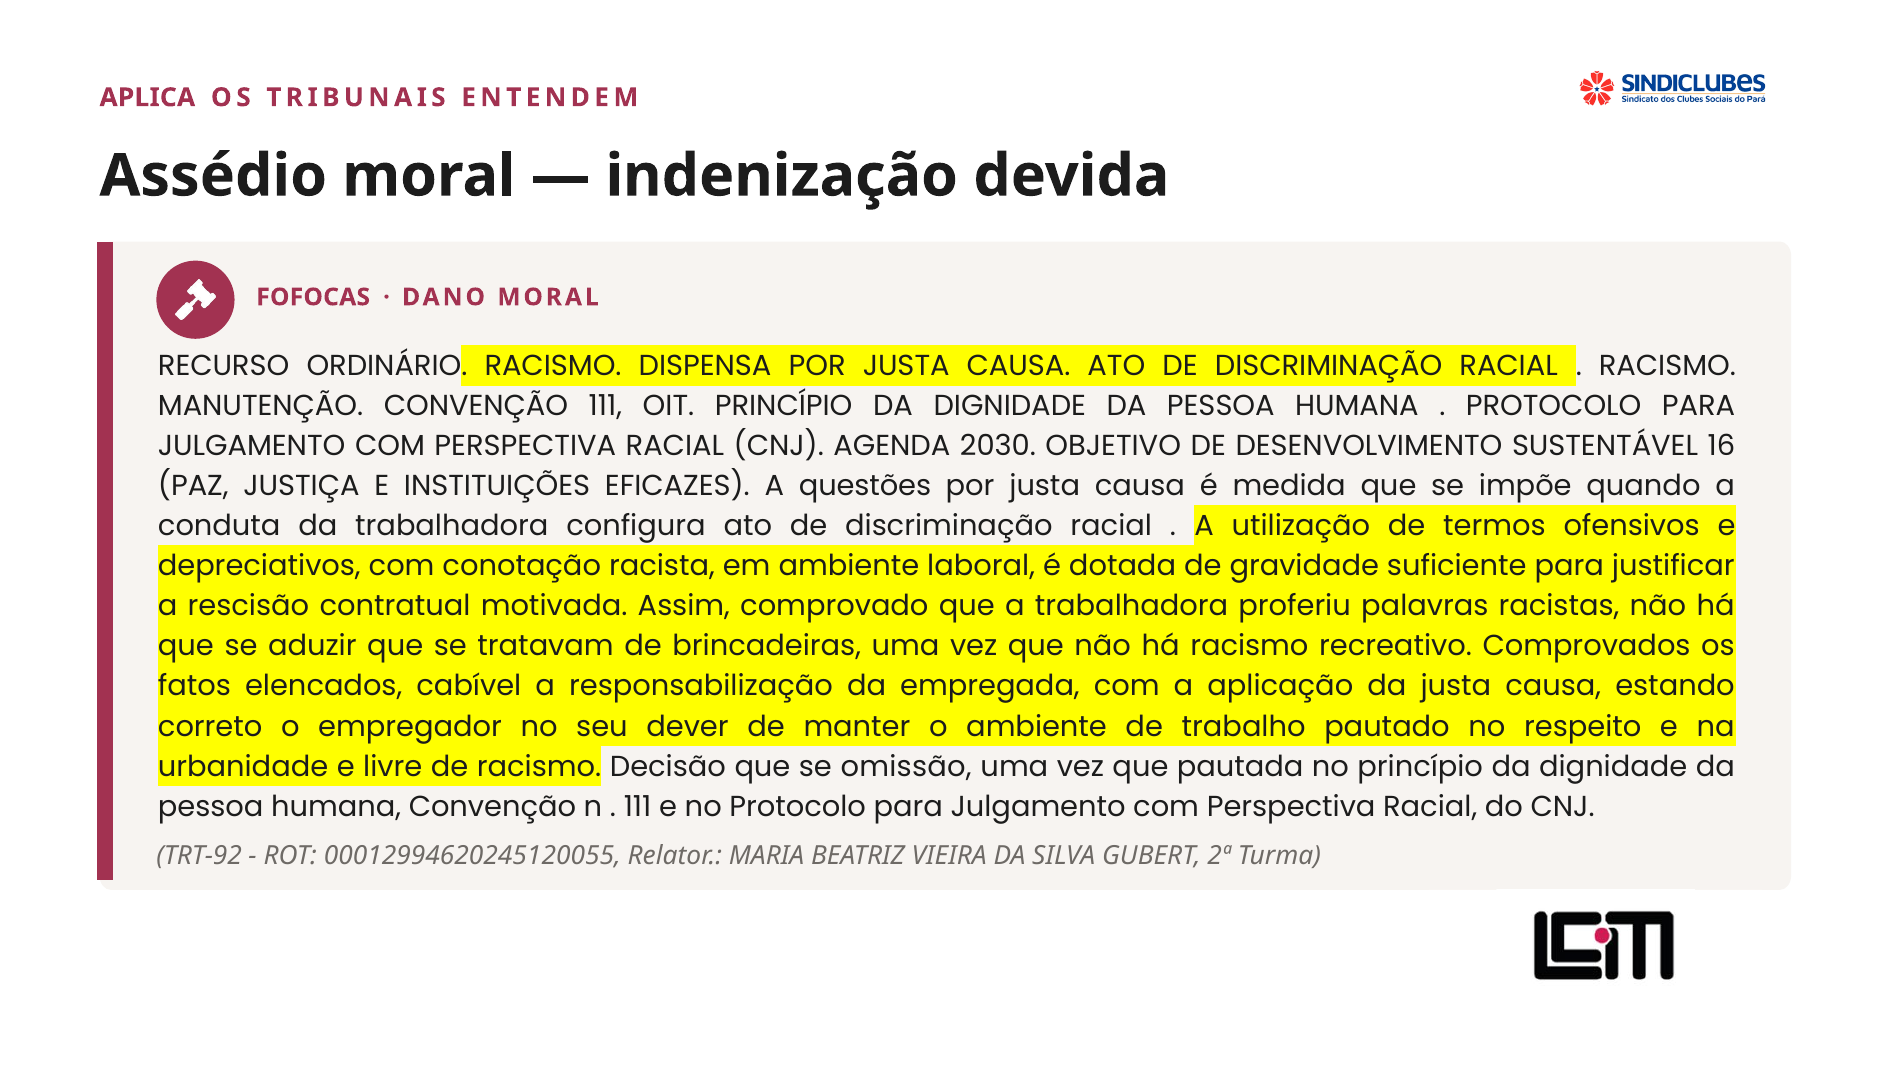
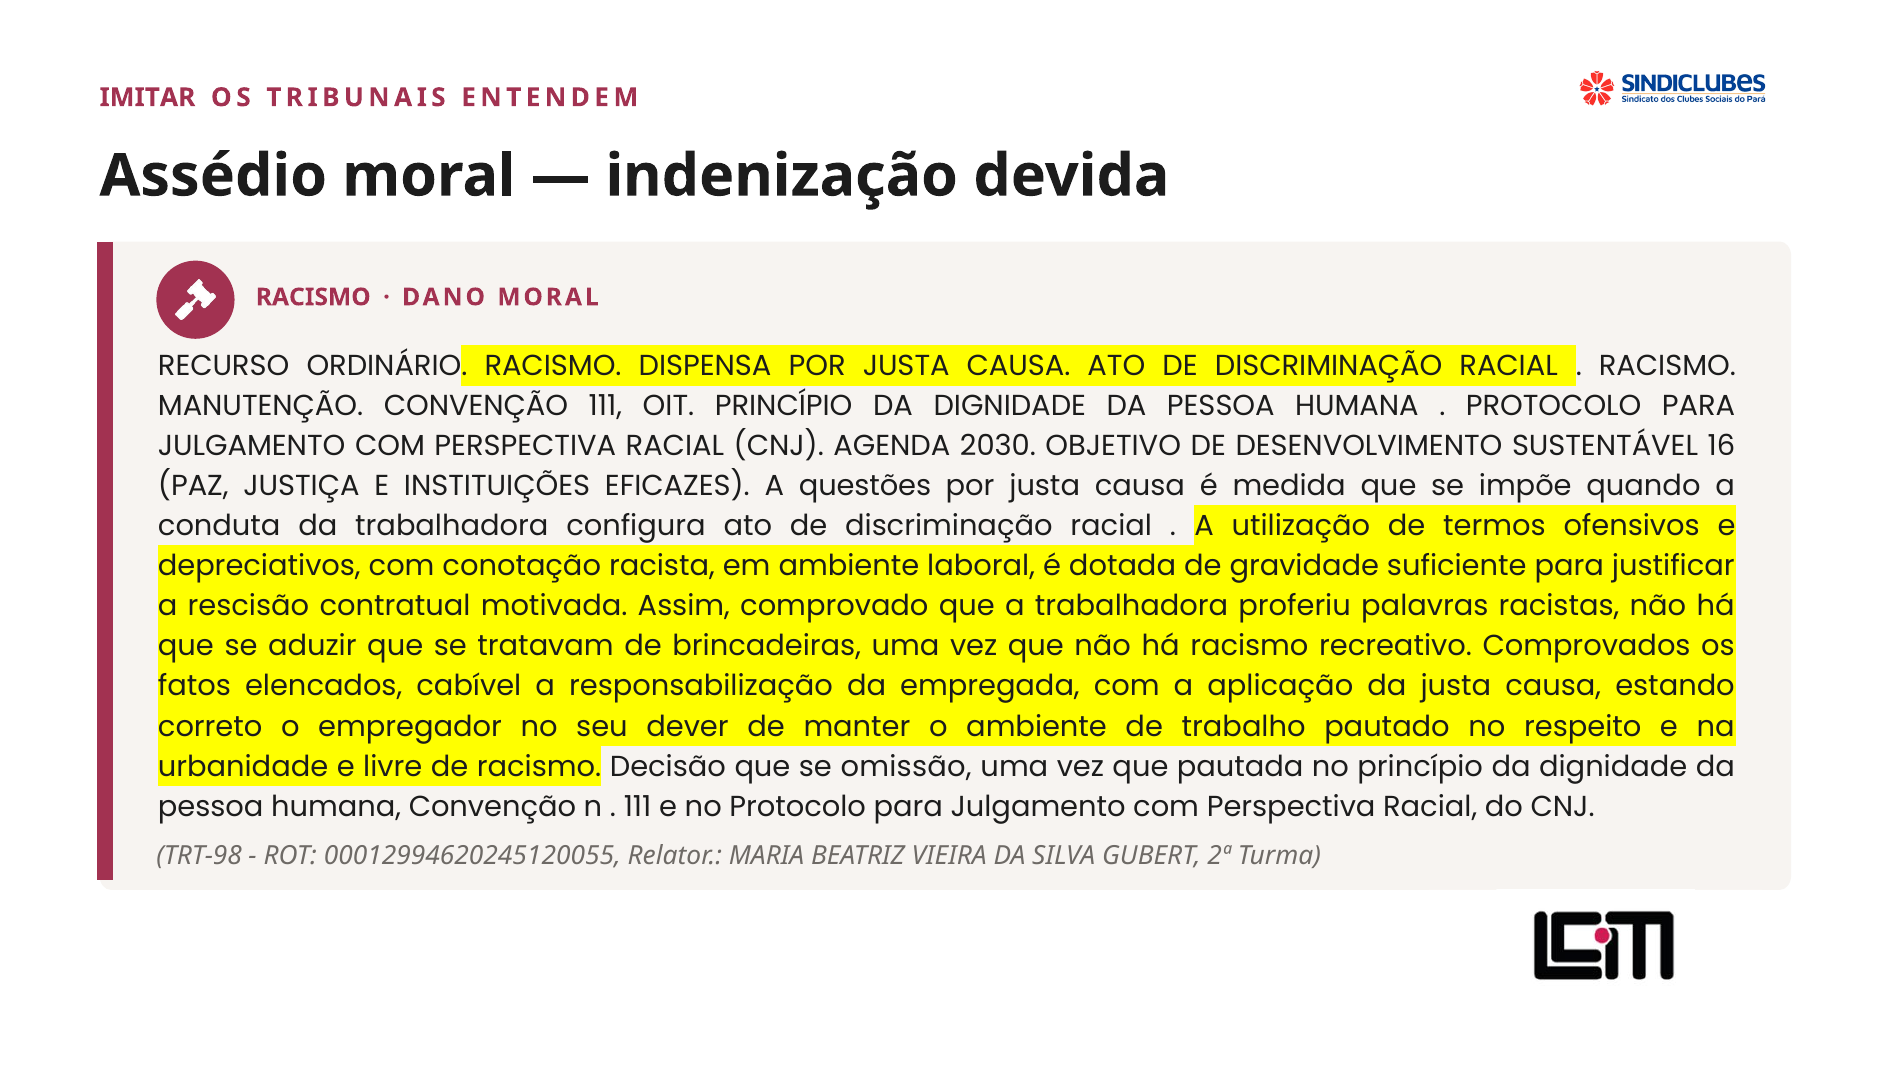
APLICA: APLICA -> IMITAR
FOFOCAS at (313, 297): FOFOCAS -> RACISMO
TRT-92: TRT-92 -> TRT-98
